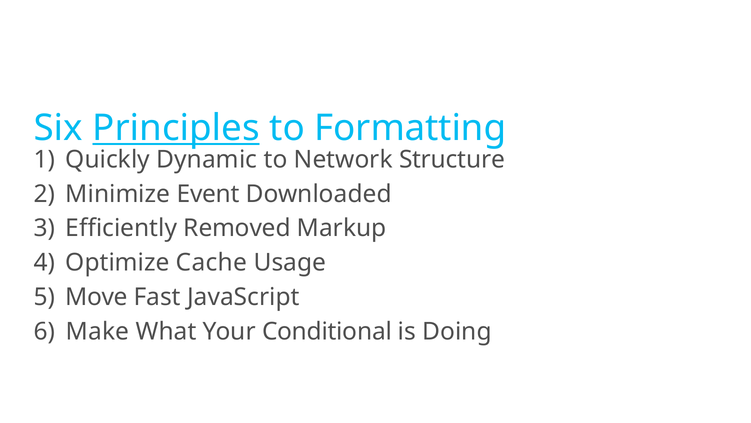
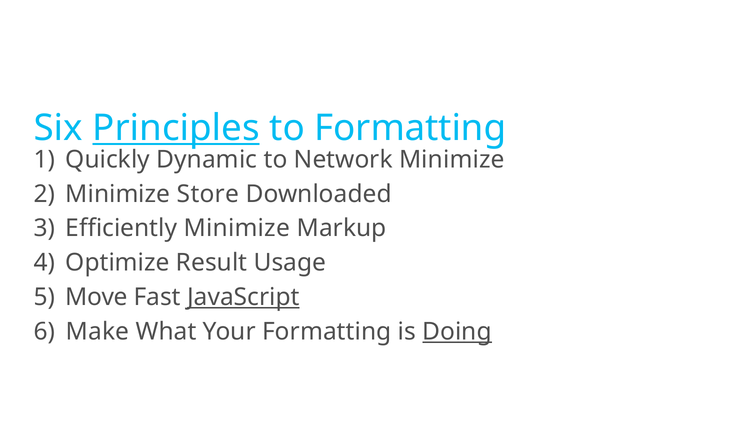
Network Structure: Structure -> Minimize
Event: Event -> Store
Efficiently Removed: Removed -> Minimize
Cache: Cache -> Result
JavaScript underline: none -> present
Your Conditional: Conditional -> Formatting
Doing underline: none -> present
